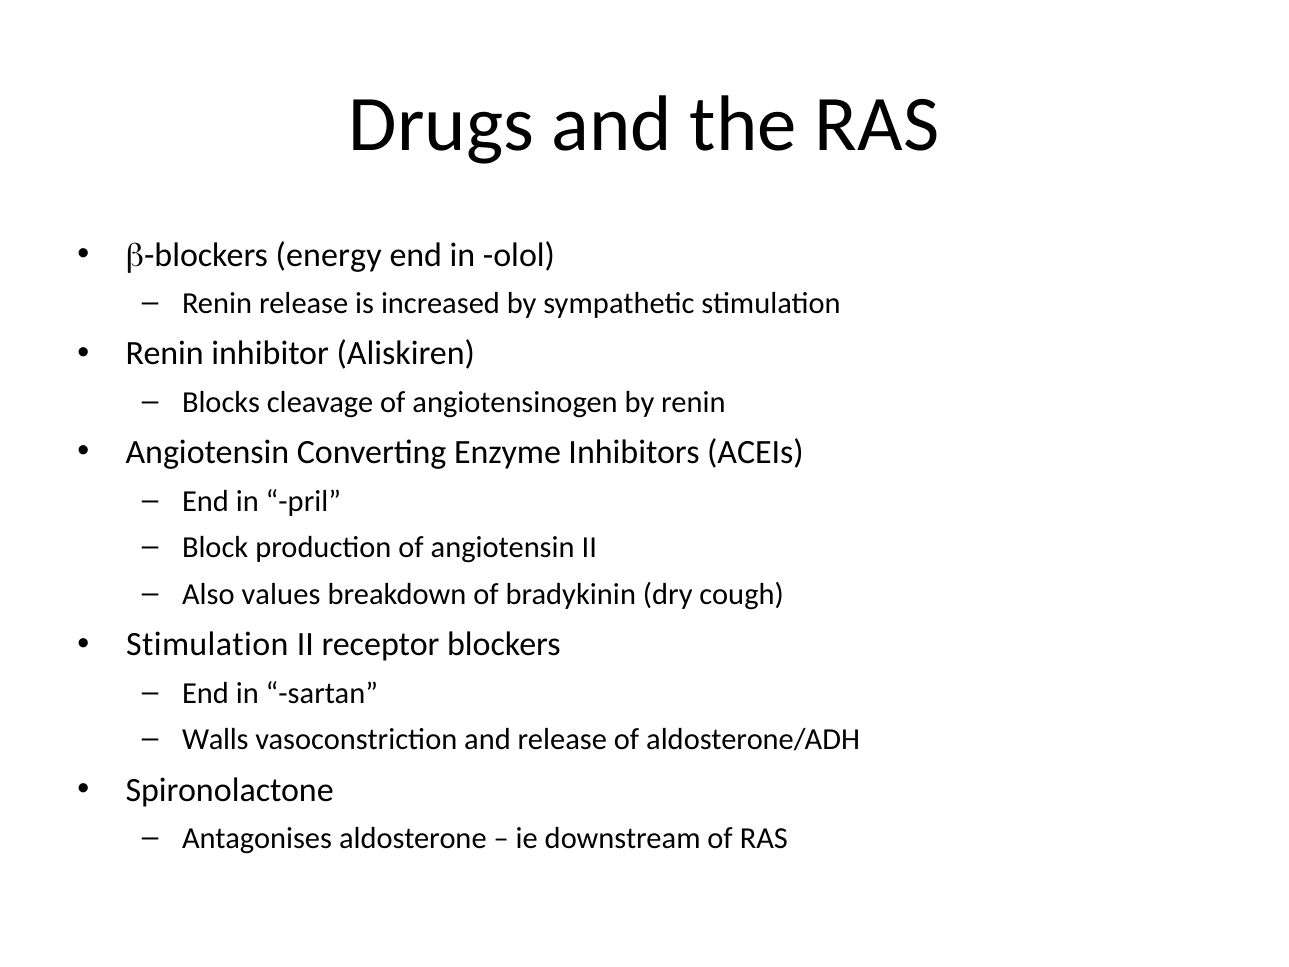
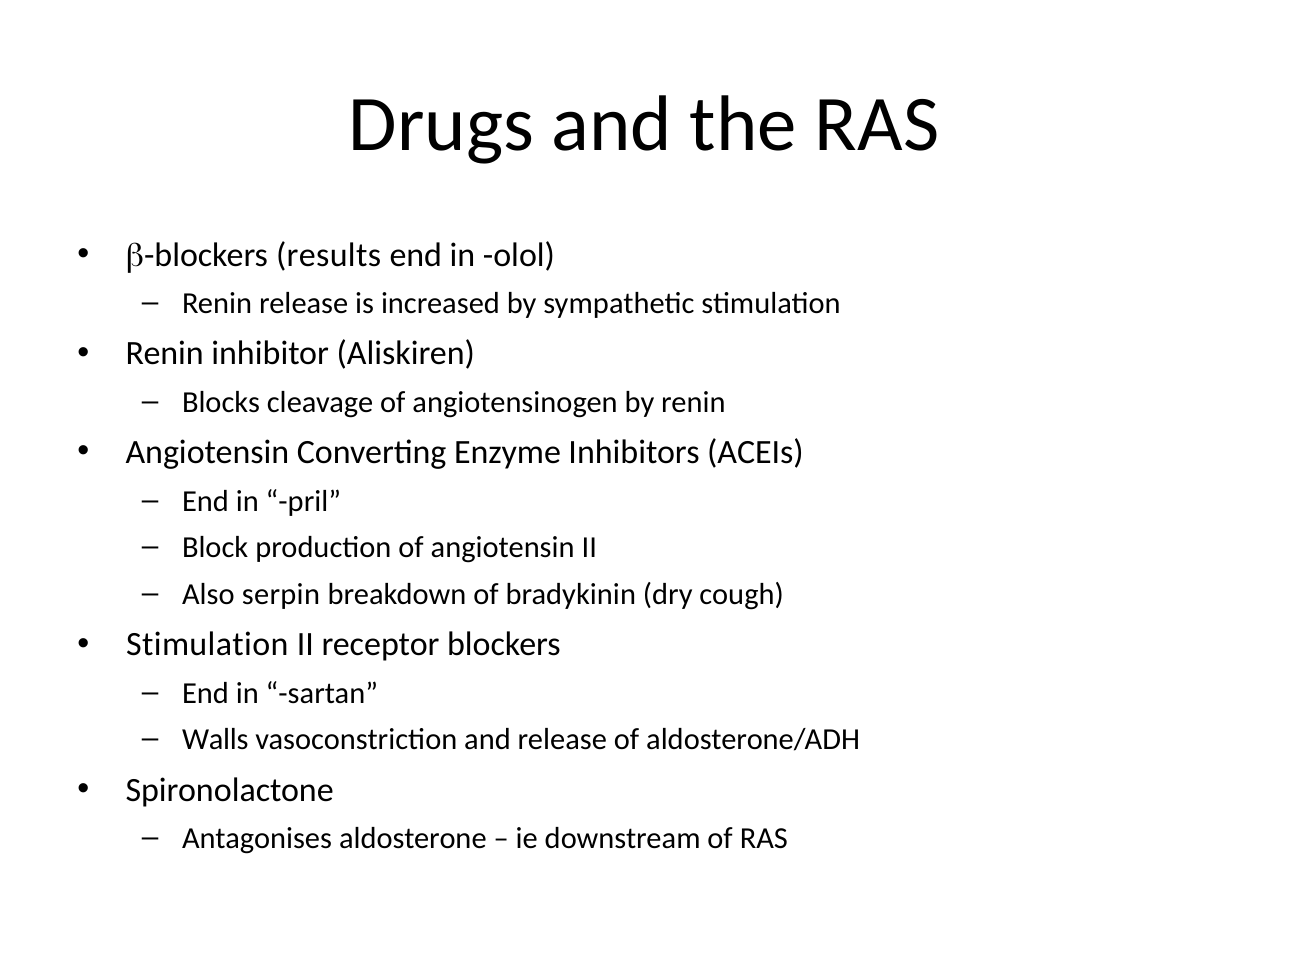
energy: energy -> results
values: values -> serpin
